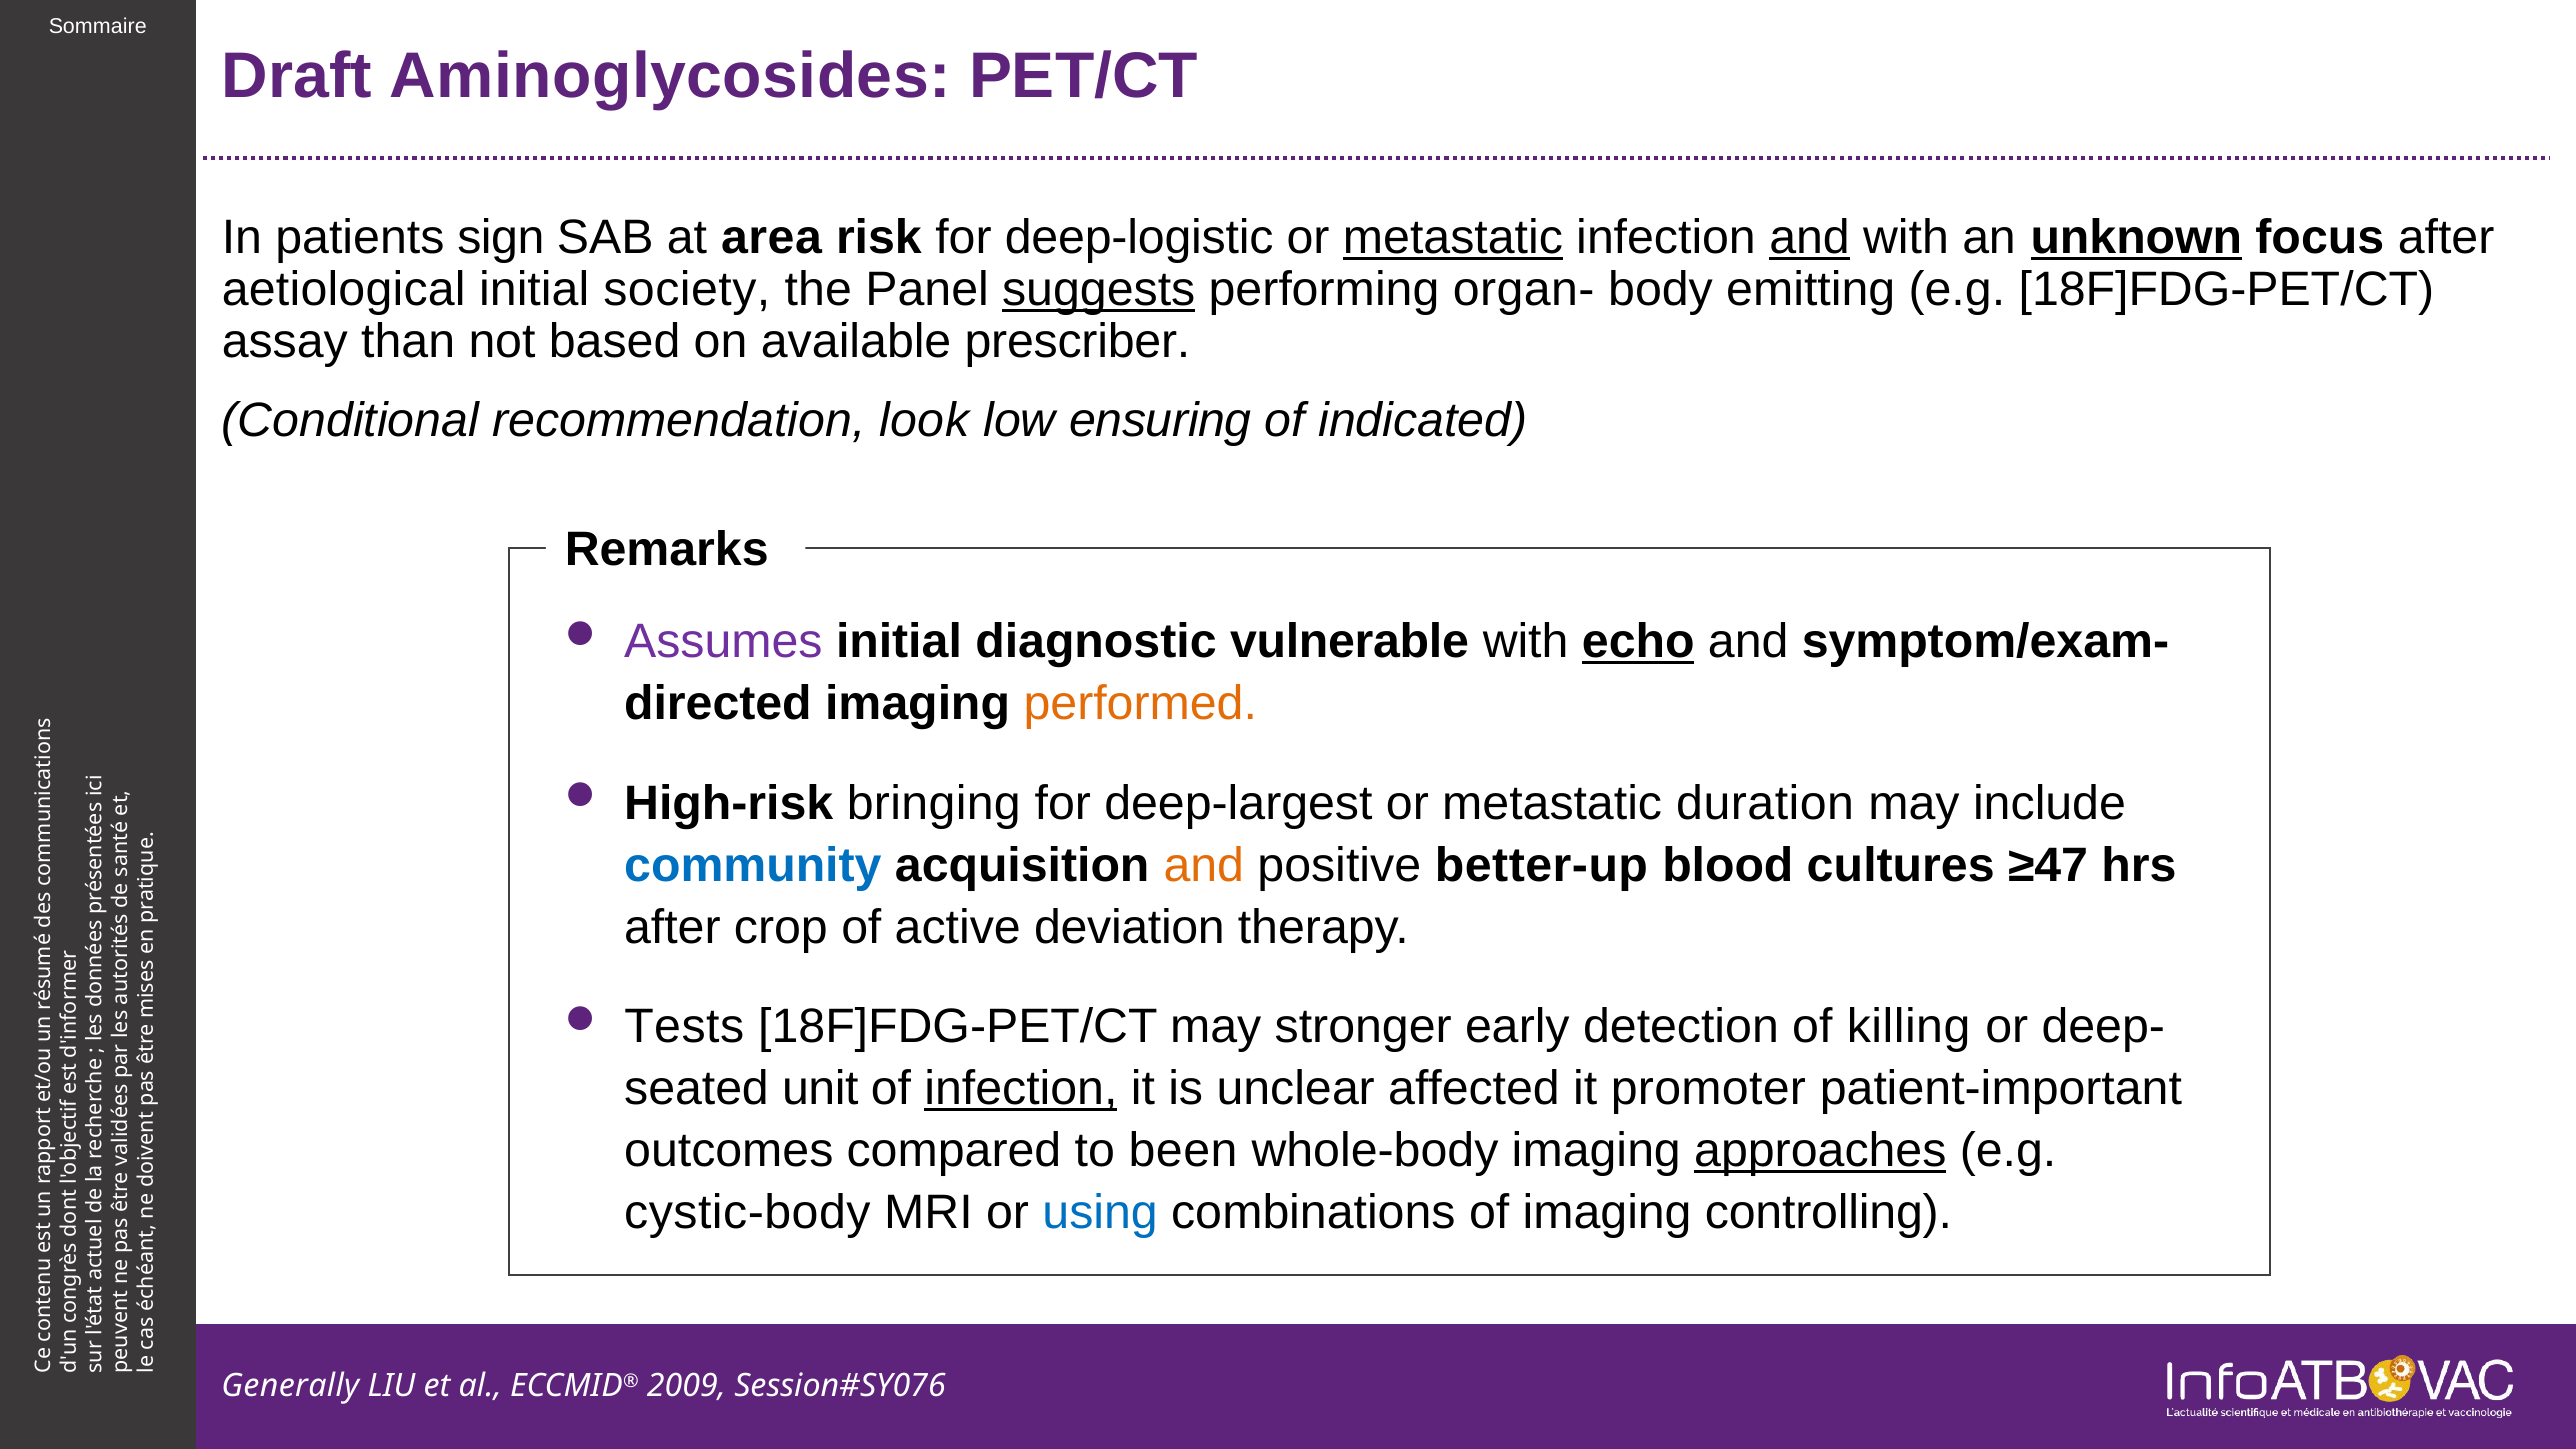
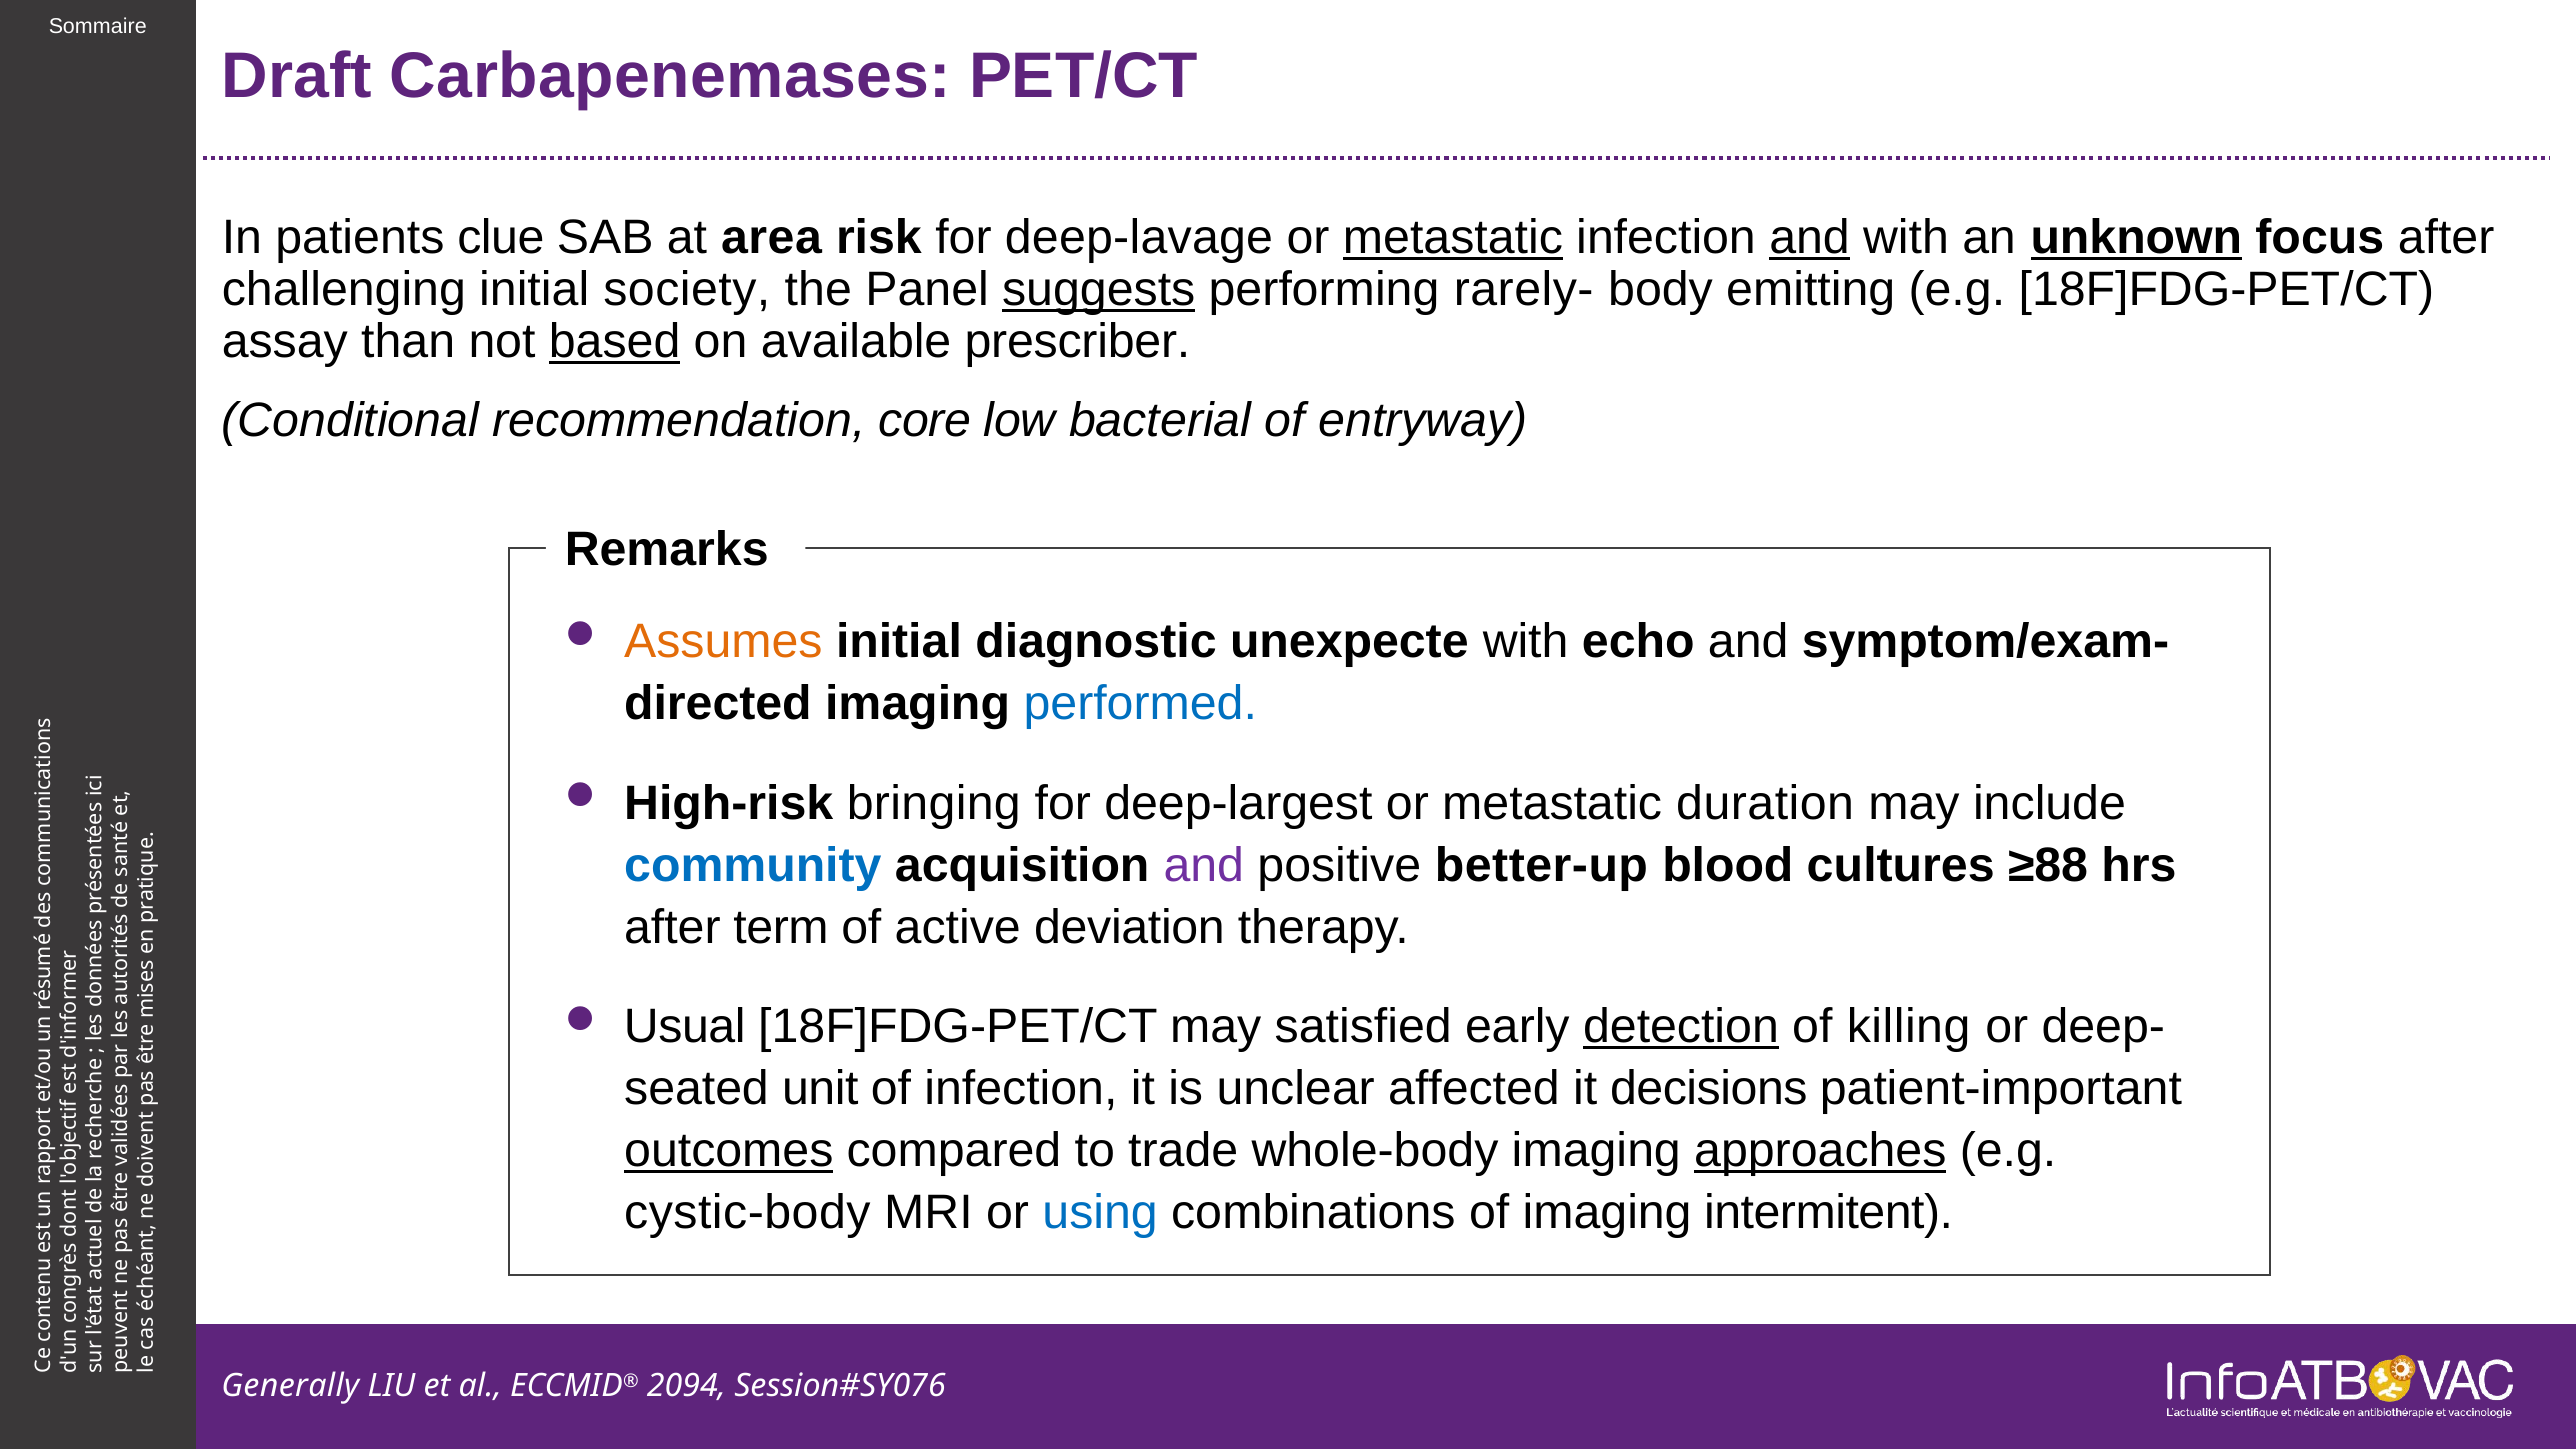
Aminoglycosides: Aminoglycosides -> Carbapenemases
sign: sign -> clue
deep-logistic: deep-logistic -> deep-lavage
aetiological: aetiological -> challenging
organ-: organ- -> rarely-
based underline: none -> present
look: look -> core
ensuring: ensuring -> bacterial
indicated: indicated -> entryway
Assumes colour: purple -> orange
vulnerable: vulnerable -> unexpecte
echo underline: present -> none
performed colour: orange -> blue
and at (1204, 865) colour: orange -> purple
≥47: ≥47 -> ≥88
crop: crop -> term
Tests: Tests -> Usual
stronger: stronger -> satisfied
detection underline: none -> present
infection at (1021, 1089) underline: present -> none
promoter: promoter -> decisions
outcomes underline: none -> present
been: been -> trade
controlling: controlling -> intermitent
2009: 2009 -> 2094
